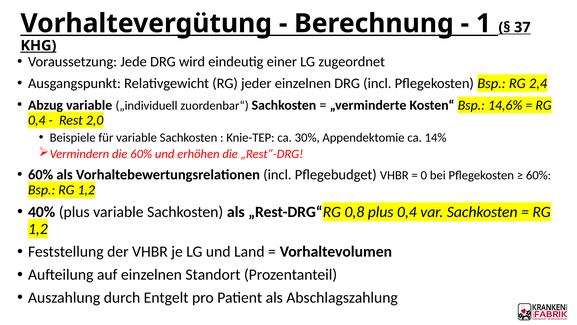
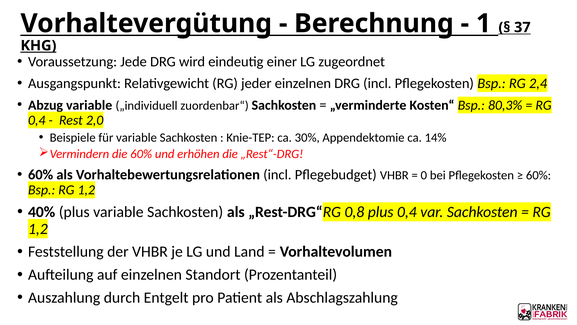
14,6%: 14,6% -> 80,3%
